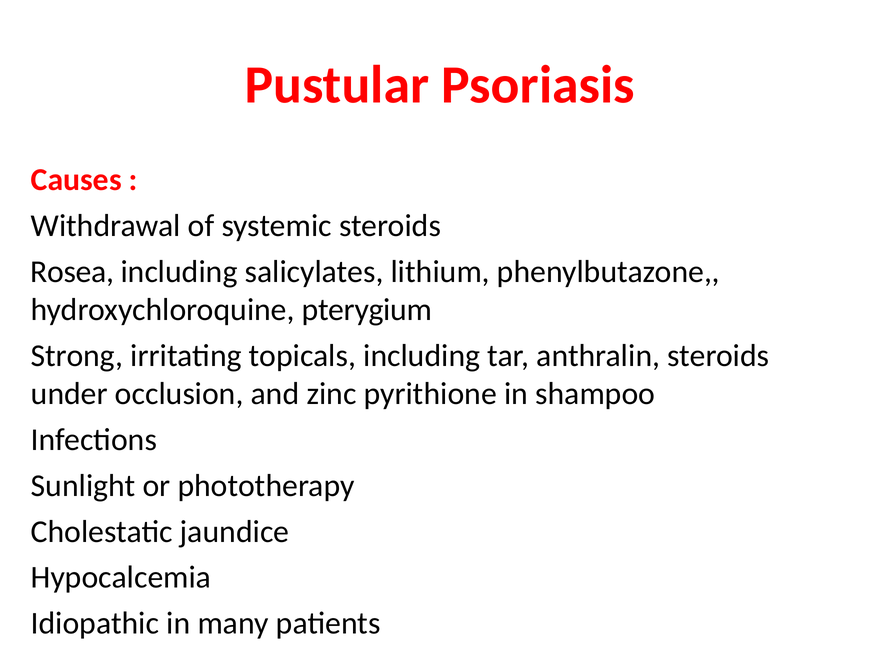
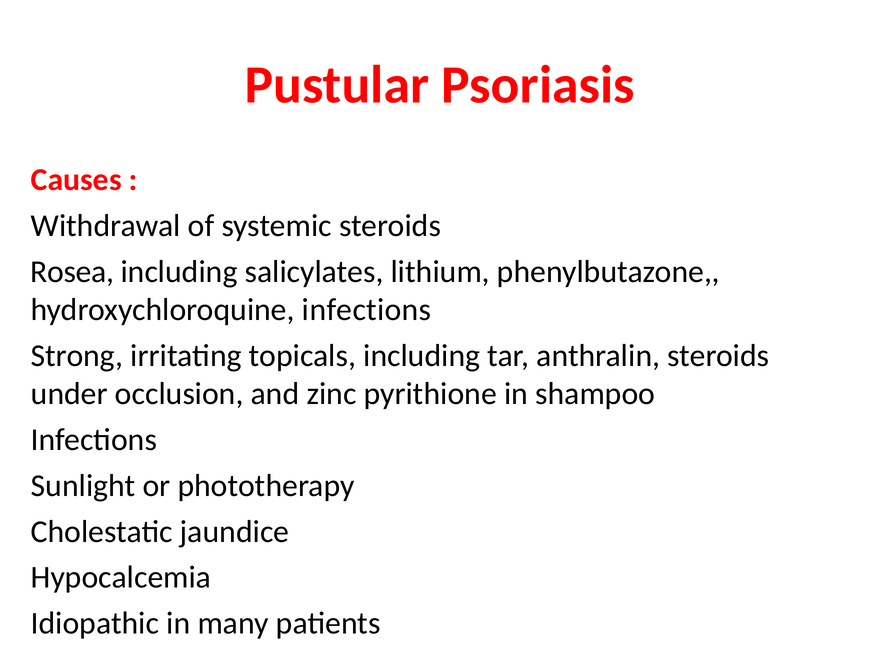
hydroxychloroquine pterygium: pterygium -> infections
